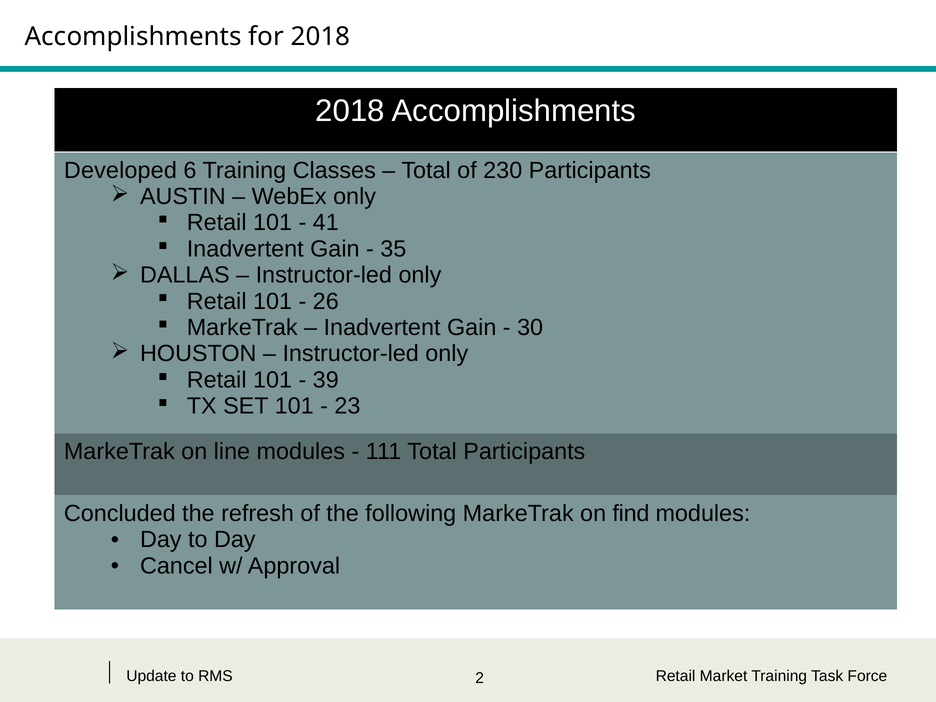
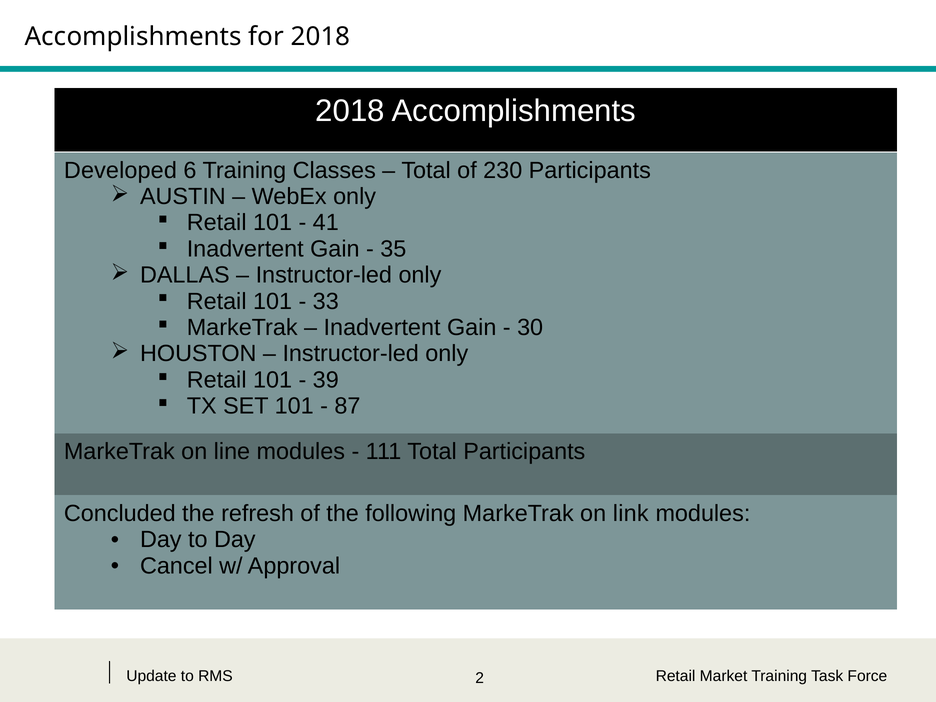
26: 26 -> 33
23: 23 -> 87
find: find -> link
